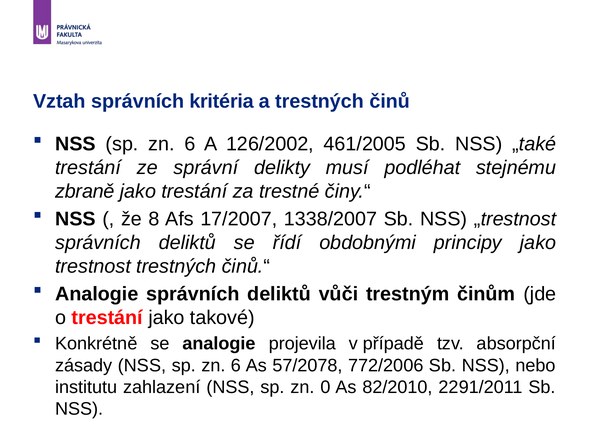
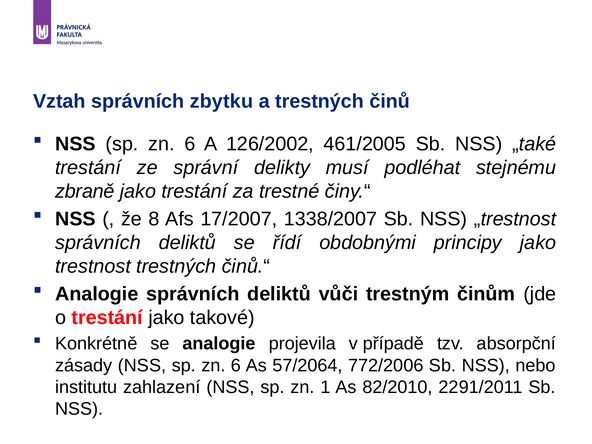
kritéria: kritéria -> zbytku
57/2078: 57/2078 -> 57/2064
0: 0 -> 1
